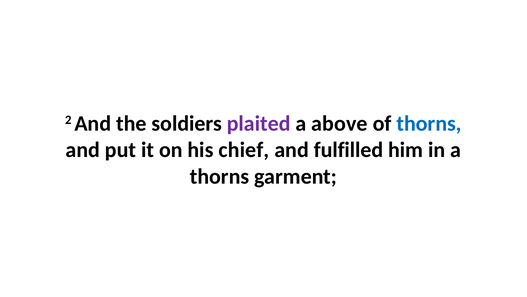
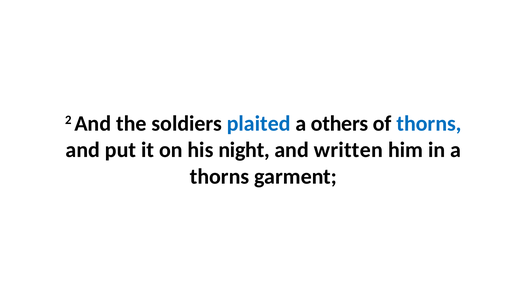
plaited colour: purple -> blue
above: above -> others
chief: chief -> night
fulfilled: fulfilled -> written
